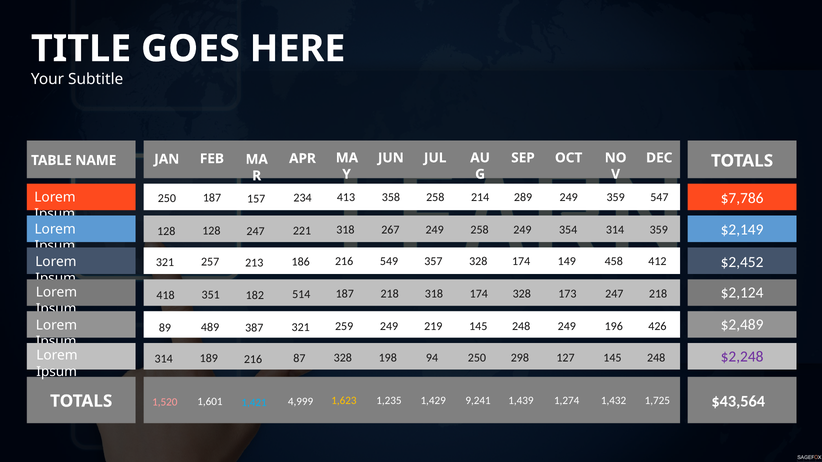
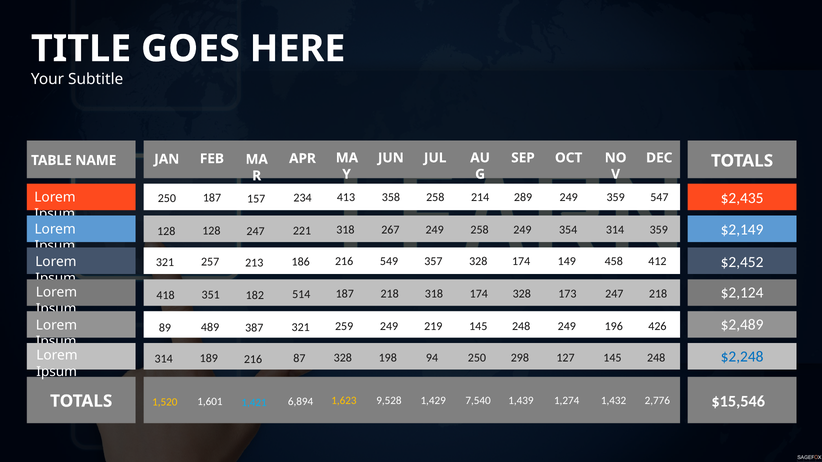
$7,786: $7,786 -> $2,435
$2,248 colour: purple -> blue
$43,564: $43,564 -> $15,546
1,235: 1,235 -> 9,528
9,241: 9,241 -> 7,540
1,725: 1,725 -> 2,776
4,999: 4,999 -> 6,894
1,520 colour: pink -> yellow
